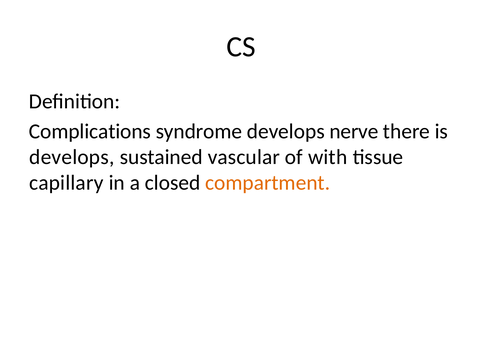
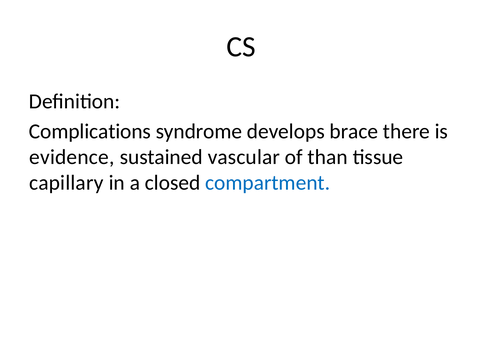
nerve: nerve -> brace
develops at (72, 157): develops -> evidence
with: with -> than
compartment colour: orange -> blue
